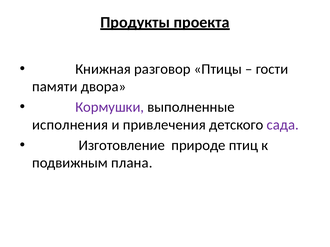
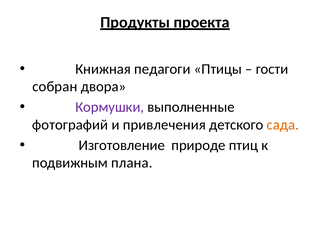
разговор: разговор -> педагоги
памяти: памяти -> собран
исполнения: исполнения -> фотографий
сада colour: purple -> orange
